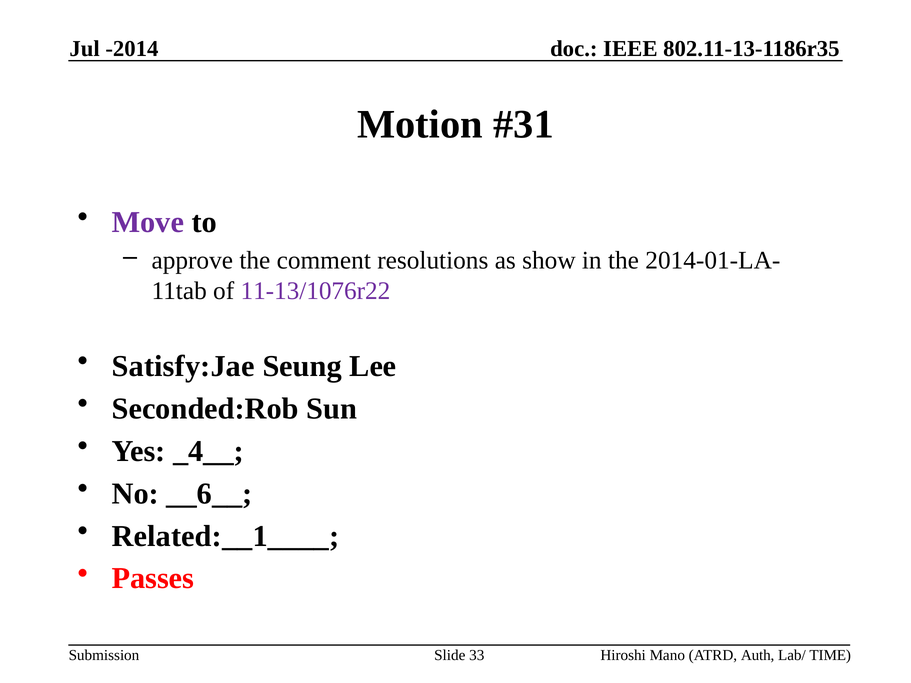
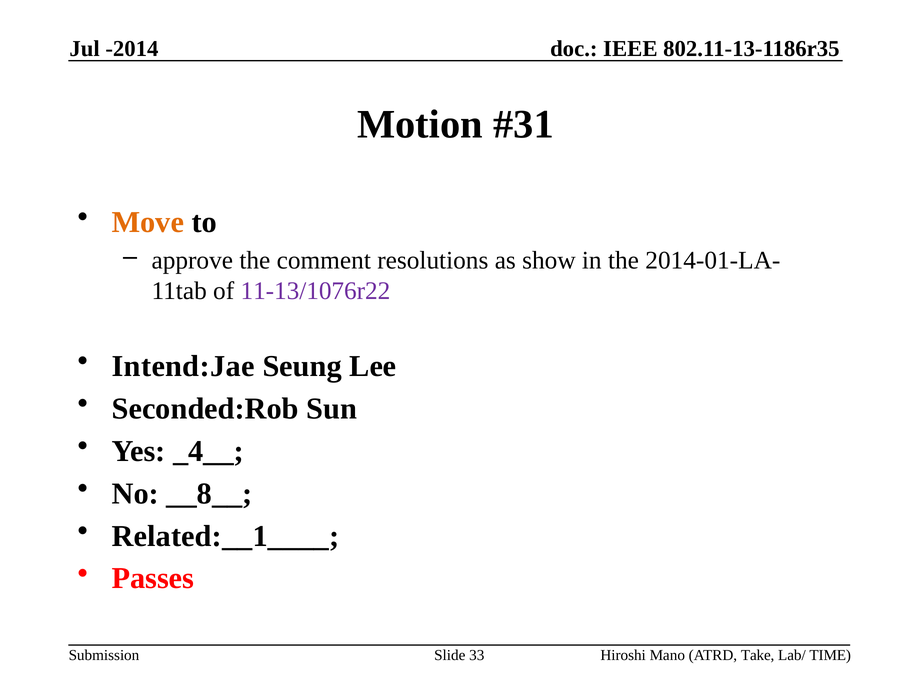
Move colour: purple -> orange
Satisfy:Jae: Satisfy:Jae -> Intend:Jae
__6__: __6__ -> __8__
Auth: Auth -> Take
